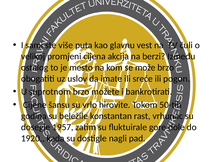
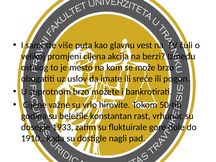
šansu: šansu -> važne
1957: 1957 -> 1933
1920: 1920 -> 1910
